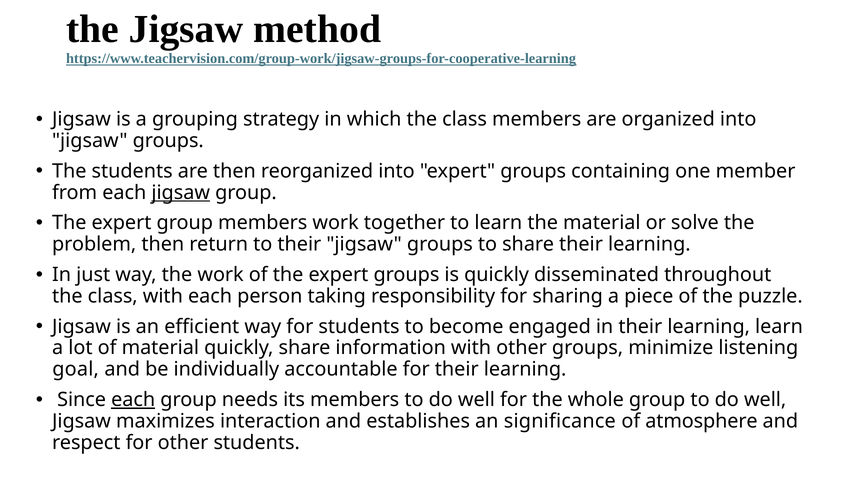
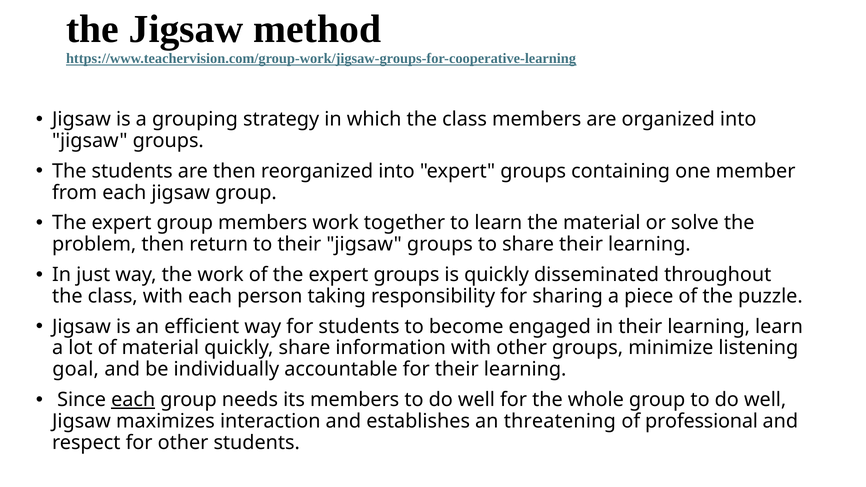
jigsaw at (181, 193) underline: present -> none
significance: significance -> threatening
atmosphere: atmosphere -> professional
